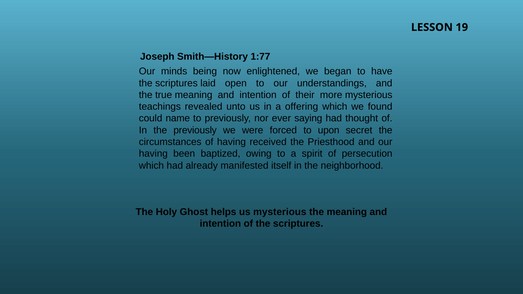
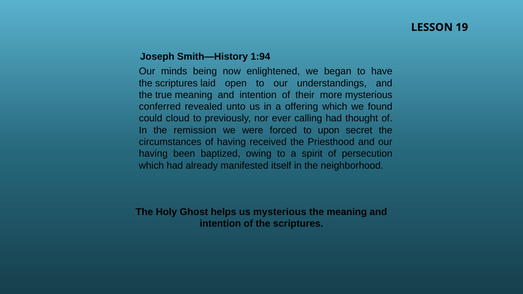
1:77: 1:77 -> 1:94
teachings: teachings -> conferred
name: name -> cloud
saying: saying -> calling
the previously: previously -> remission
